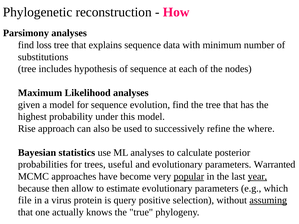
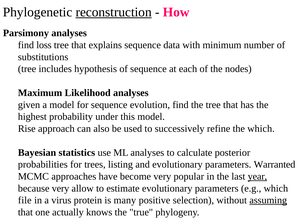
reconstruction underline: none -> present
the where: where -> which
useful: useful -> listing
popular underline: present -> none
because then: then -> very
query: query -> many
